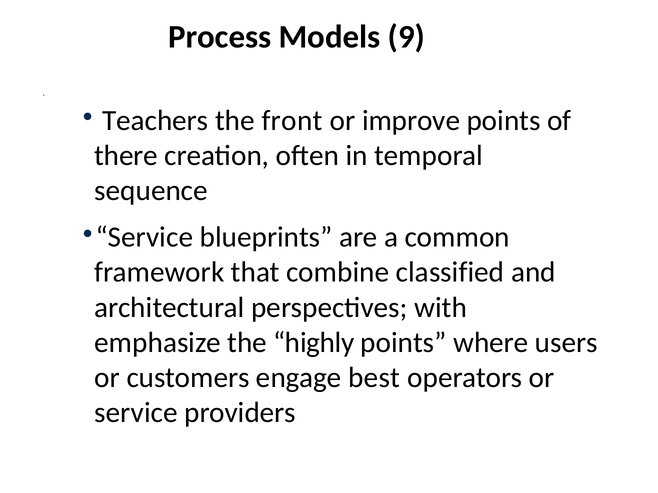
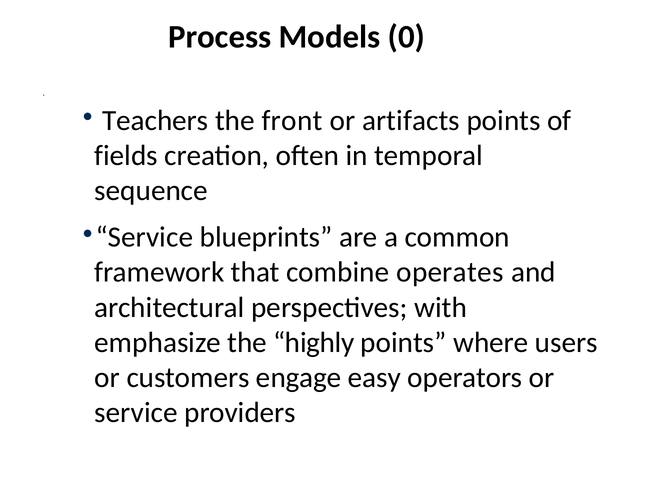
9: 9 -> 0
improve: improve -> artifacts
there: there -> fields
classified: classified -> operates
best: best -> easy
